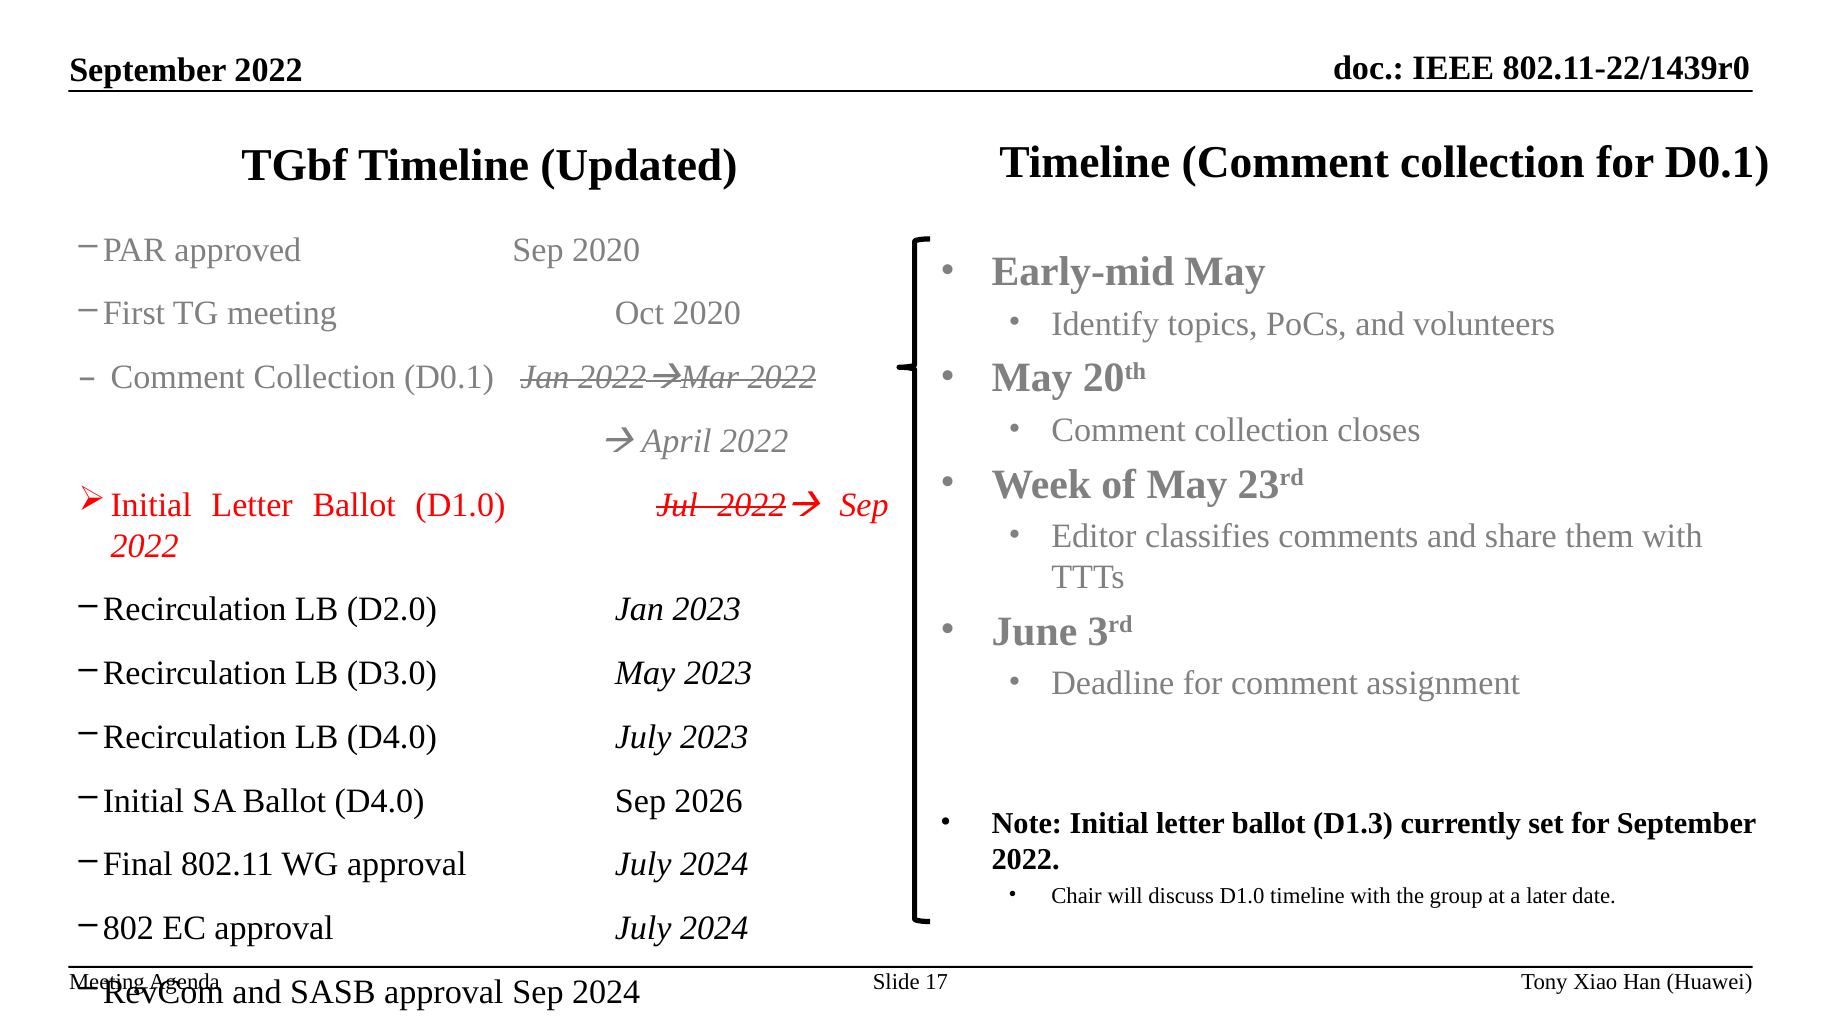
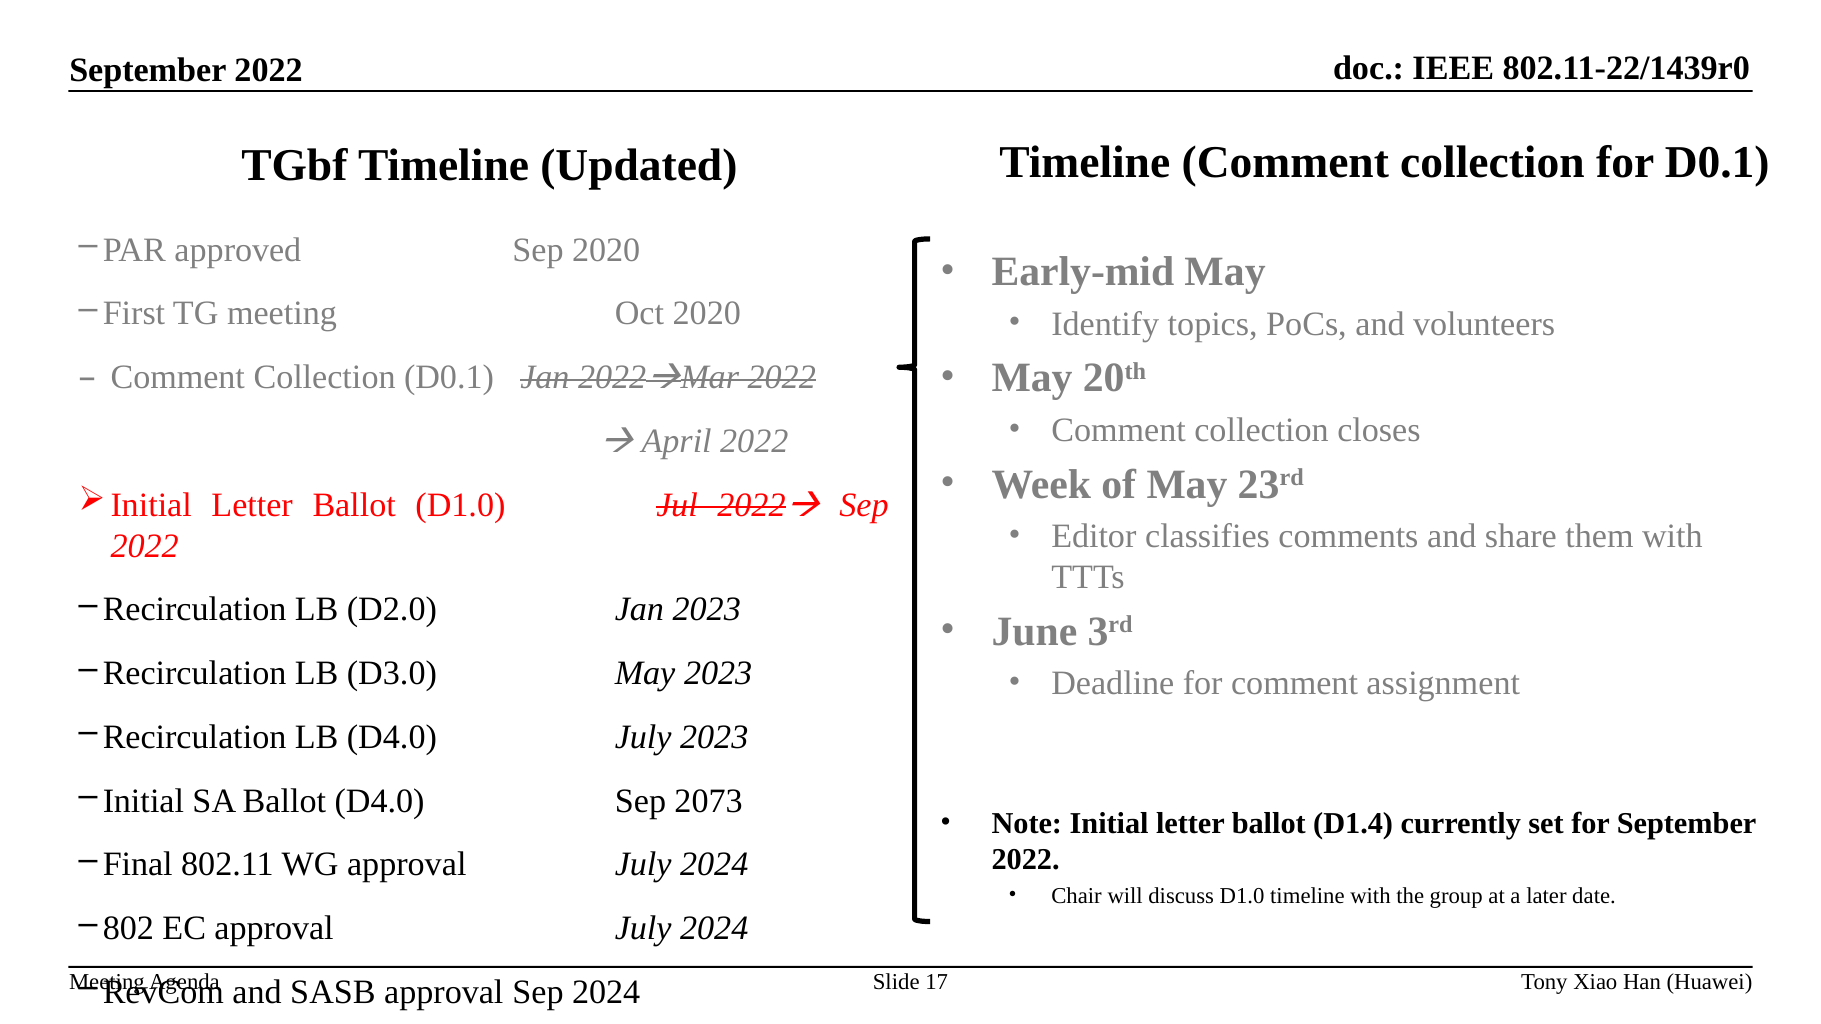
2026: 2026 -> 2073
D1.3: D1.3 -> D1.4
